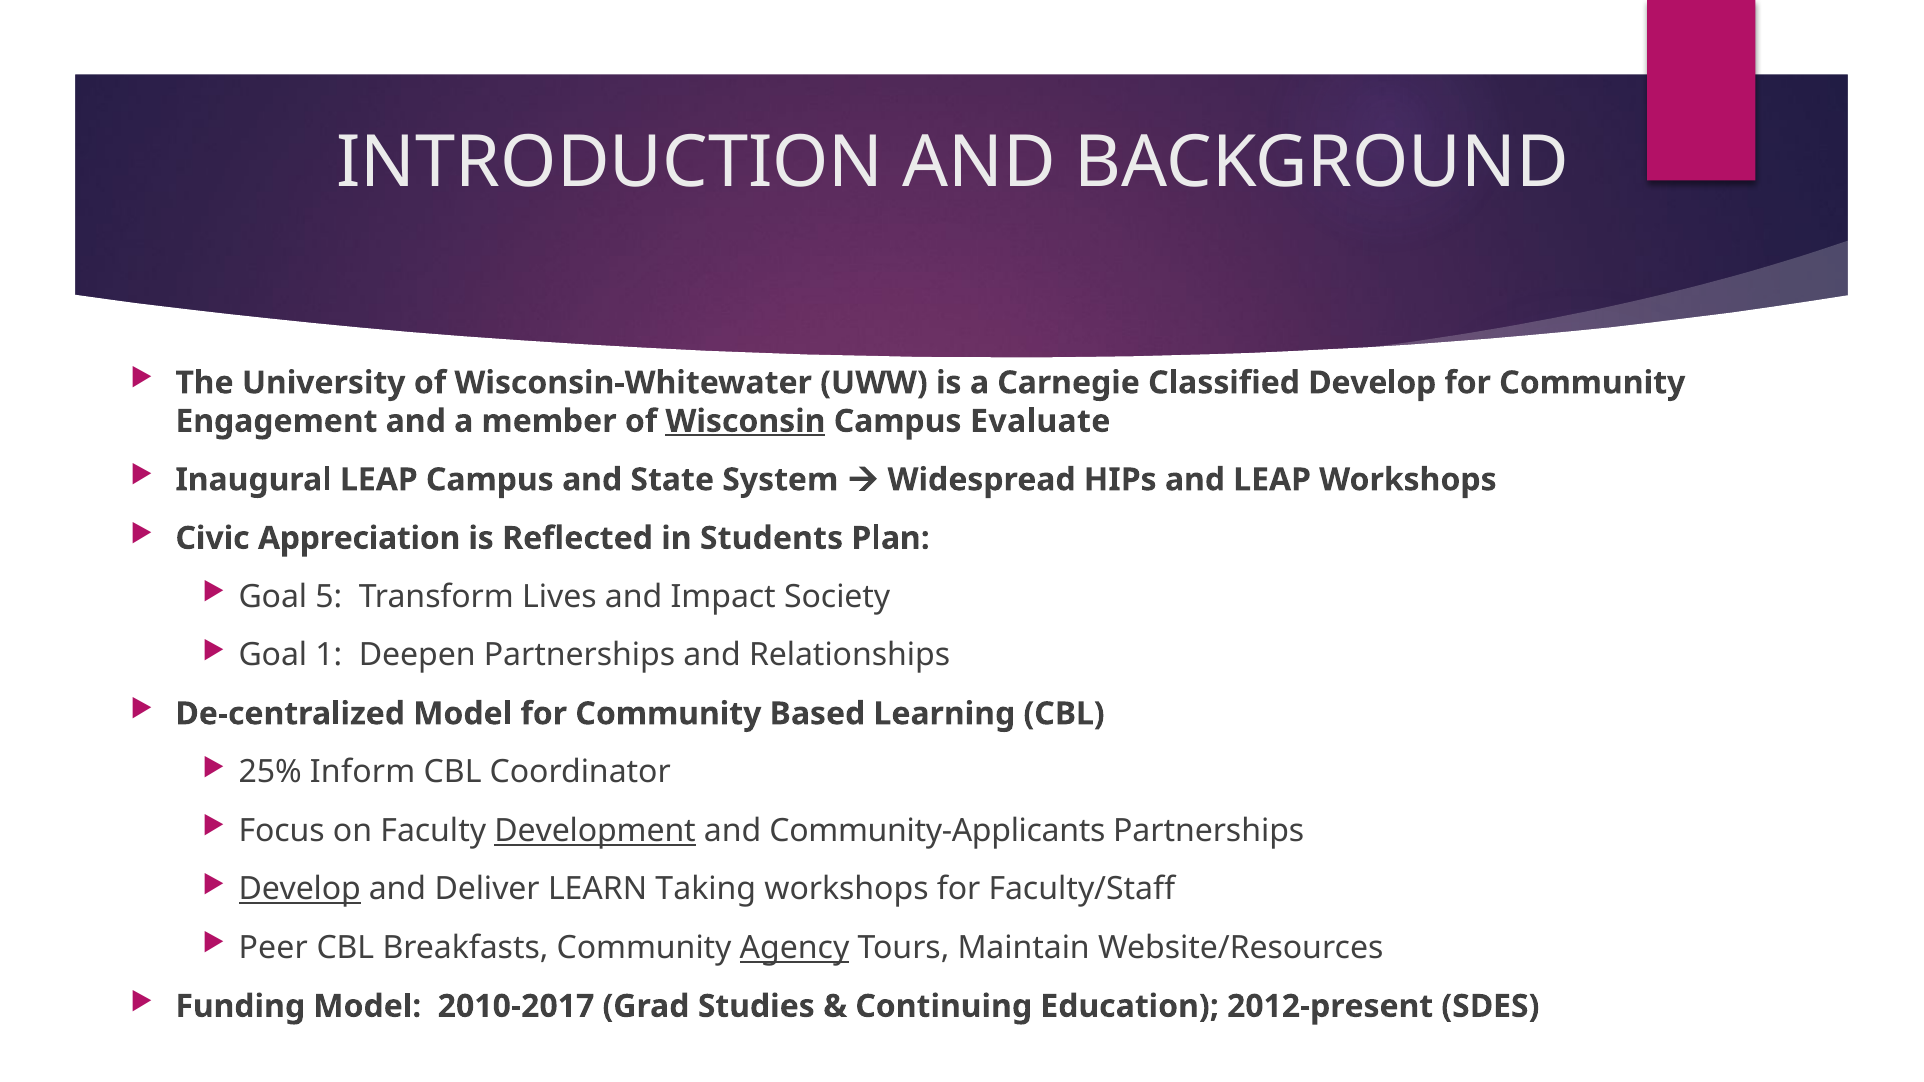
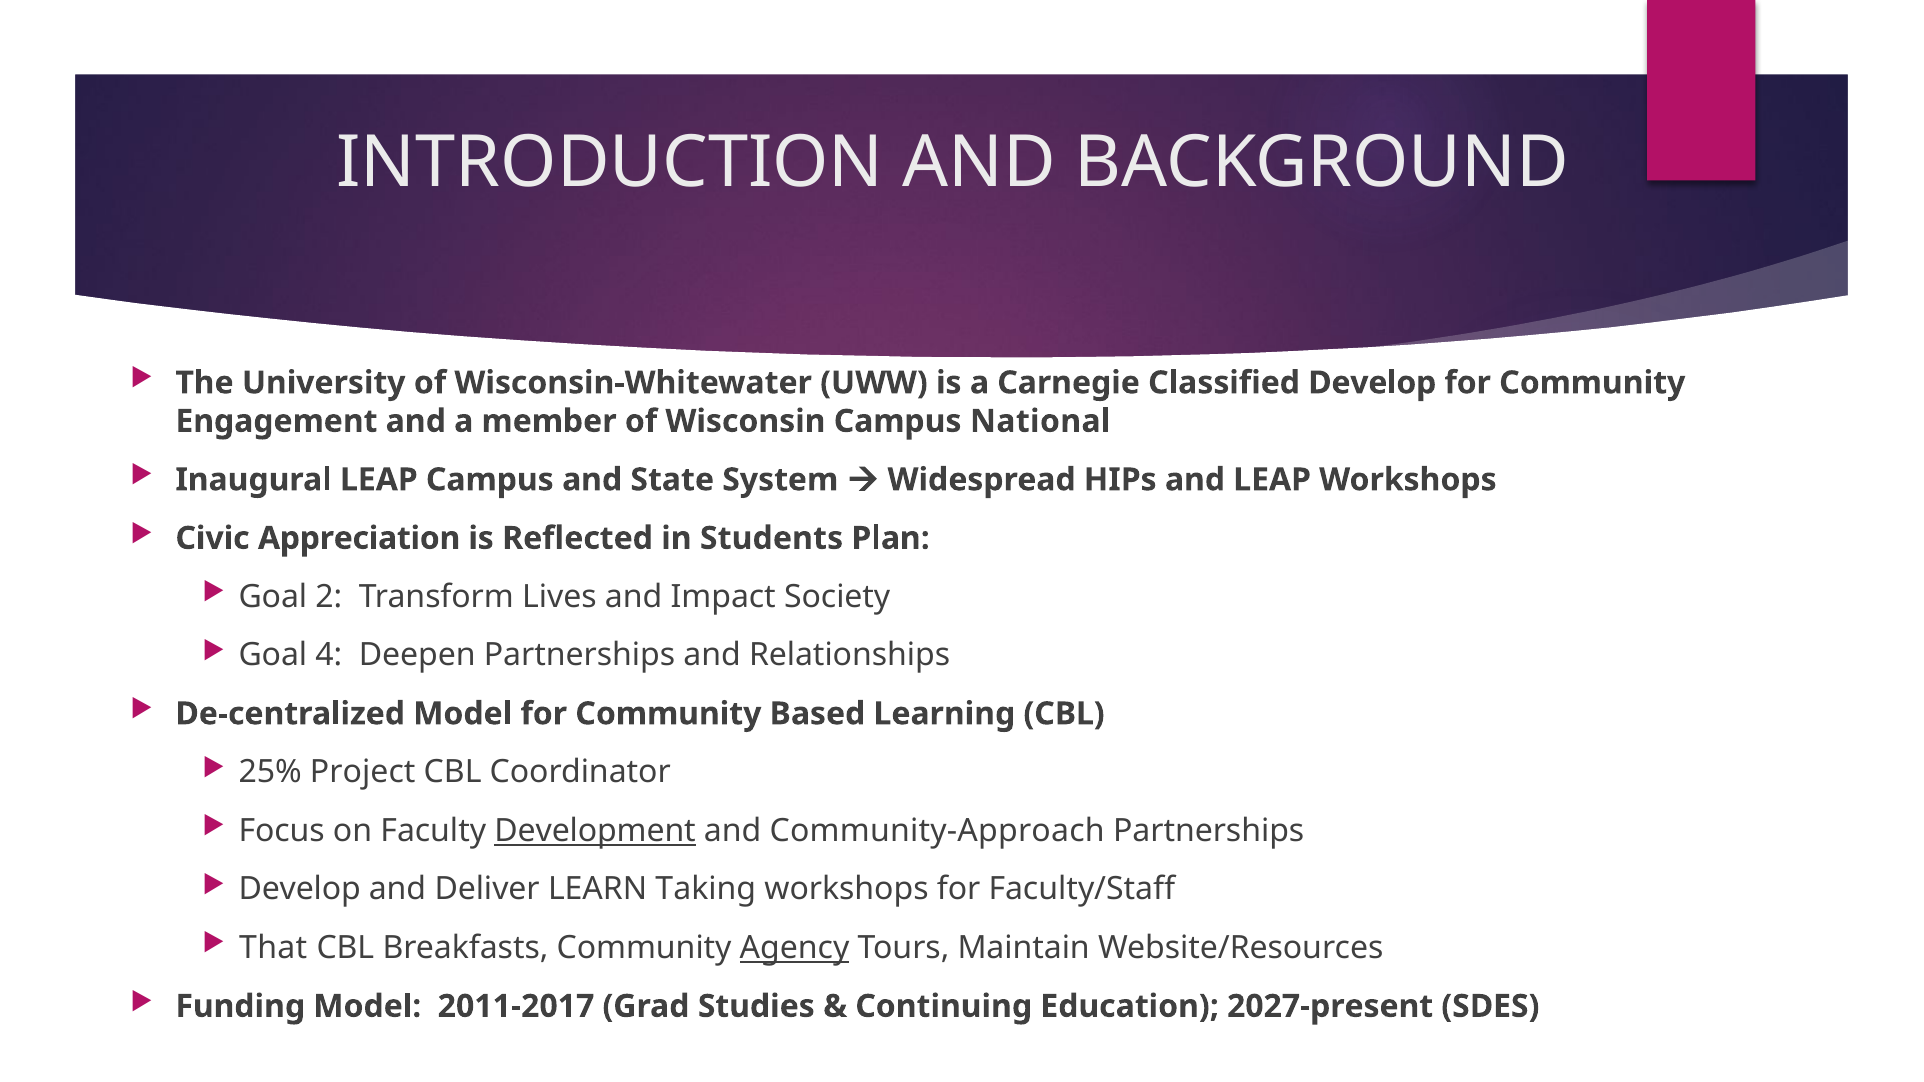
Wisconsin underline: present -> none
Evaluate: Evaluate -> National
5: 5 -> 2
1: 1 -> 4
Inform: Inform -> Project
Community-Applicants: Community-Applicants -> Community-Approach
Develop at (300, 889) underline: present -> none
Peer: Peer -> That
2010-2017: 2010-2017 -> 2011-2017
2012-present: 2012-present -> 2027-present
